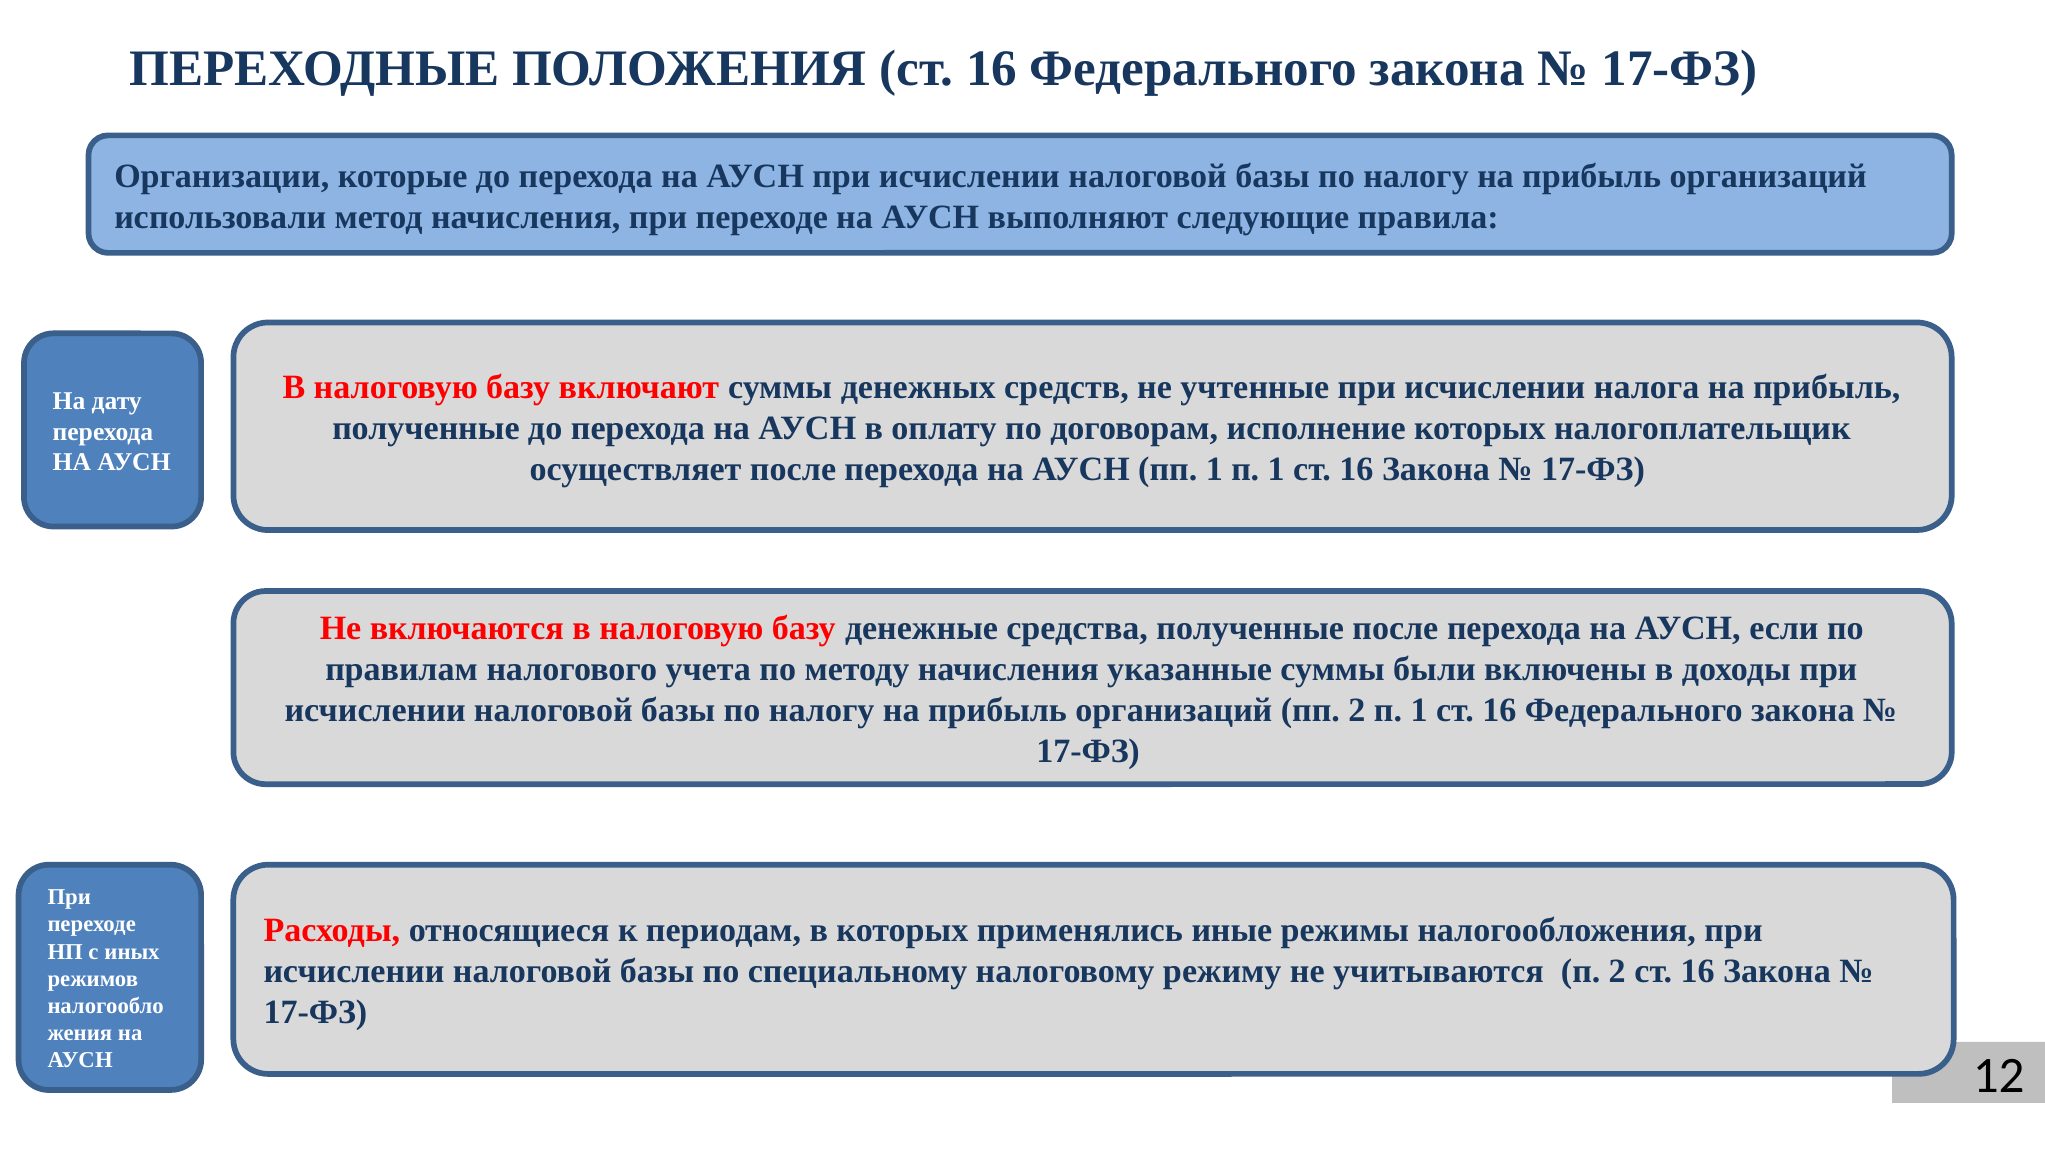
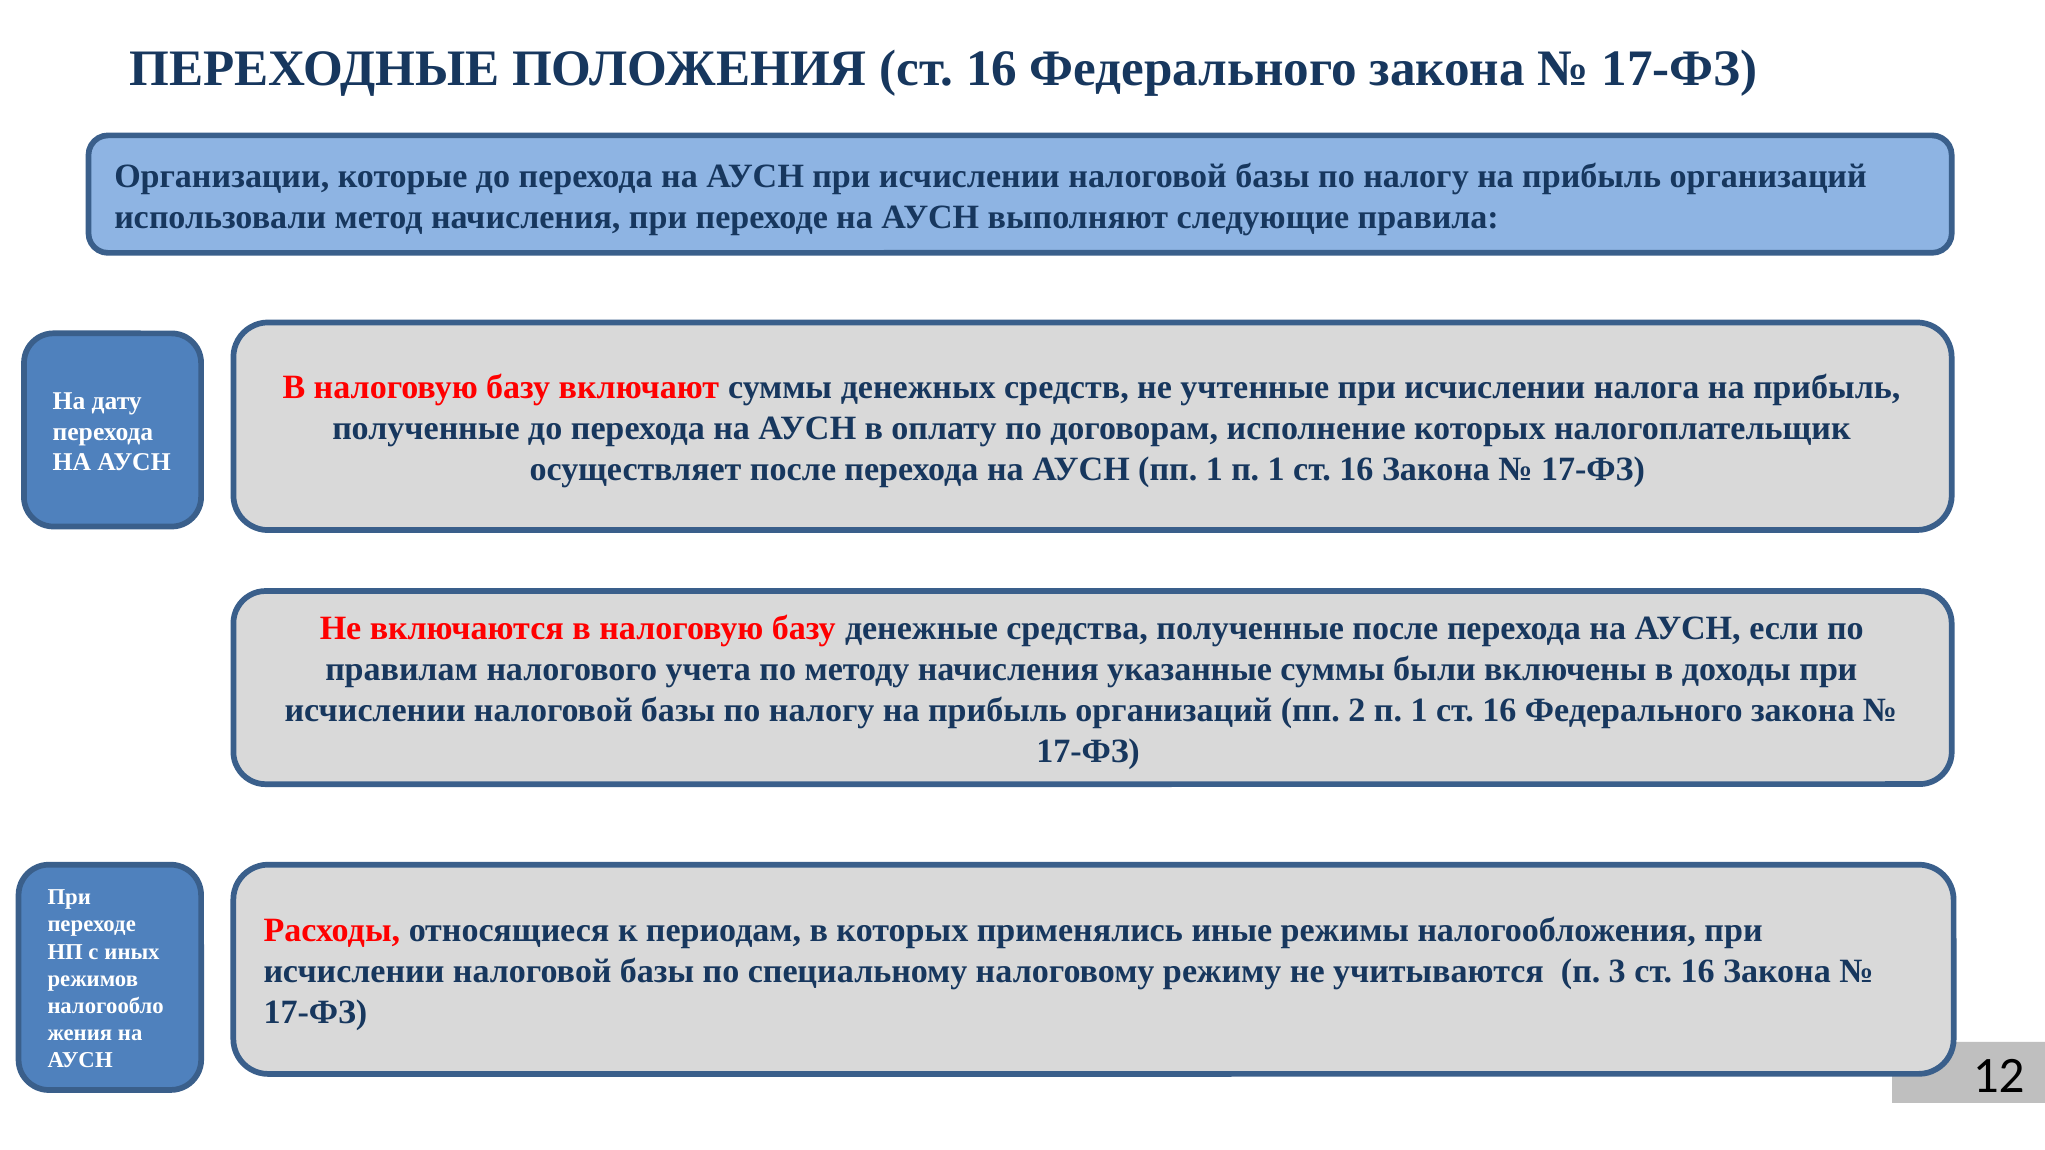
п 2: 2 -> 3
